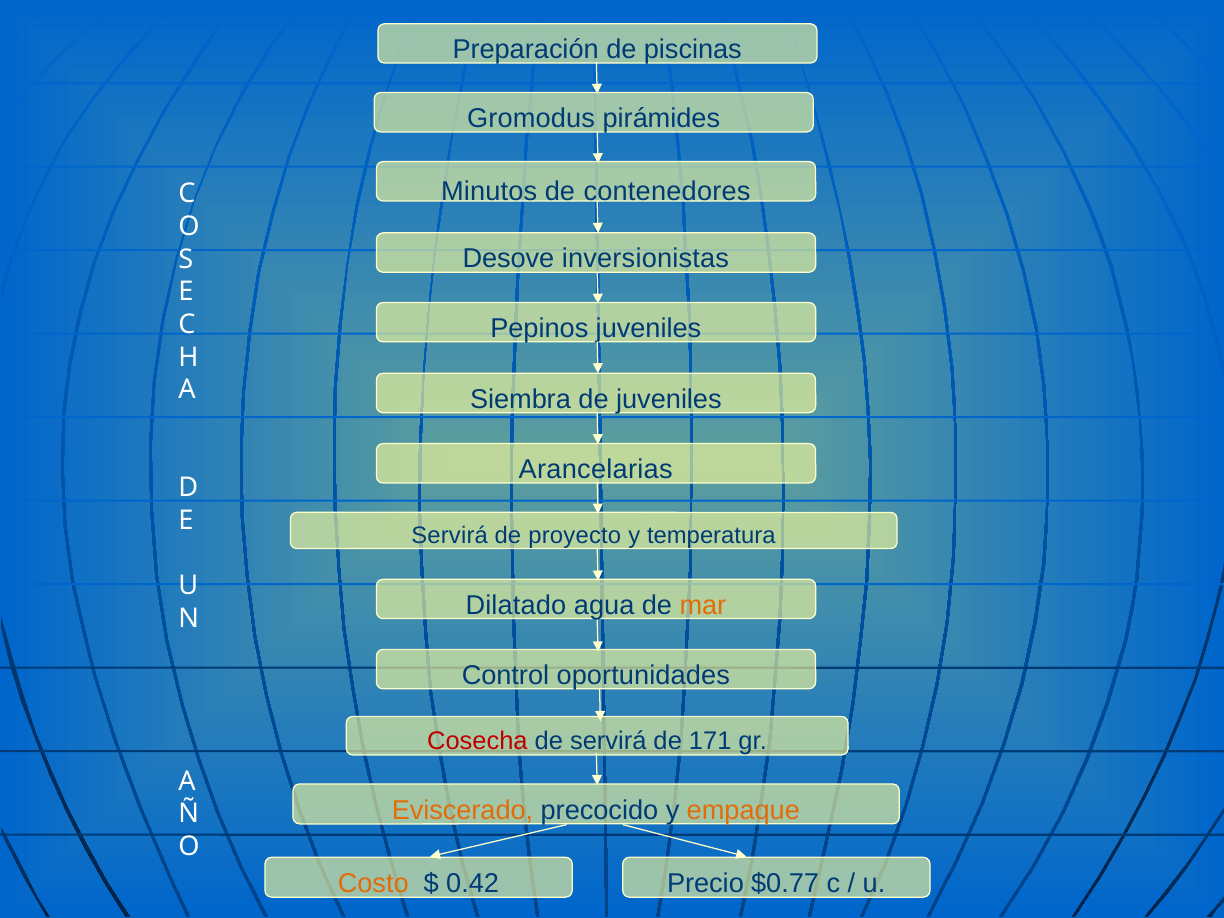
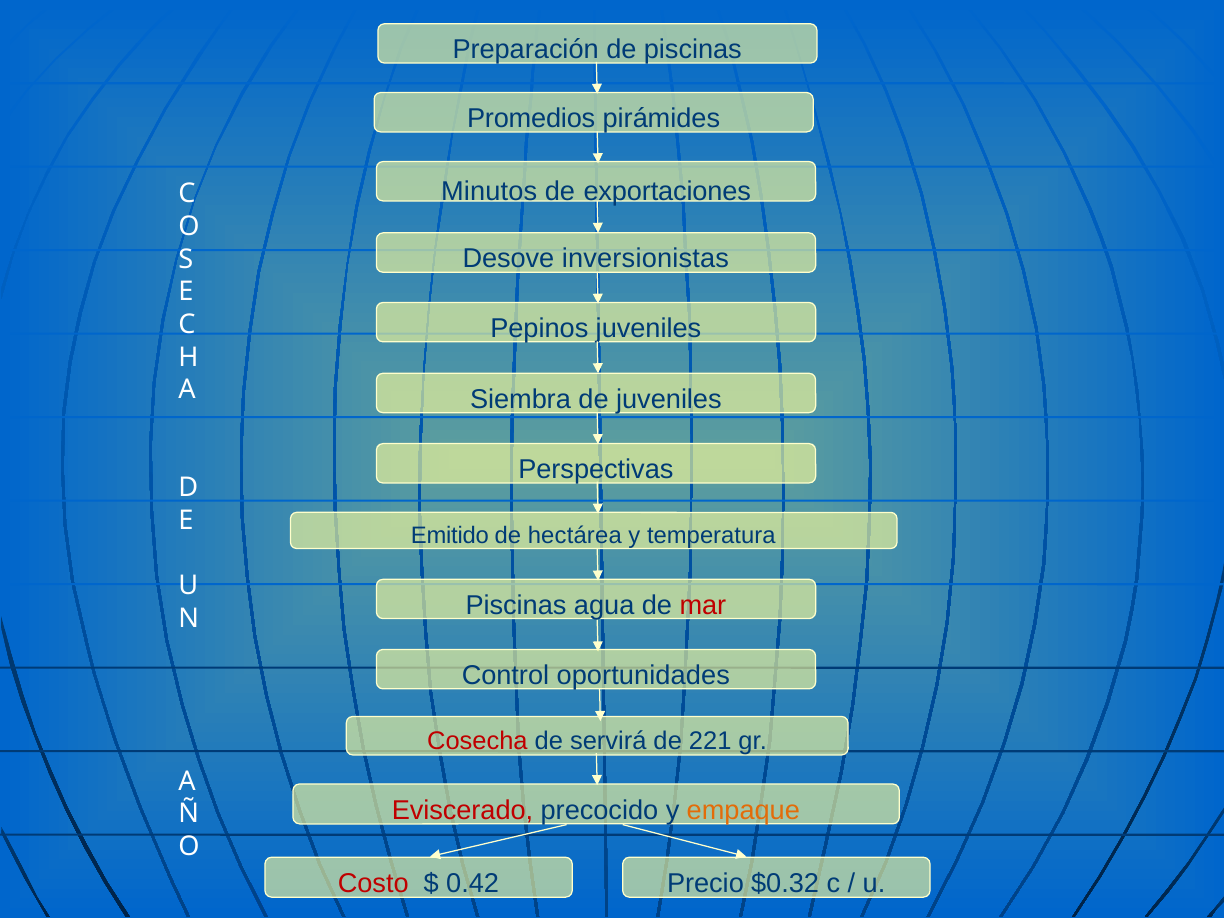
Gromodus: Gromodus -> Promedios
contenedores: contenedores -> exportaciones
Arancelarias: Arancelarias -> Perspectivas
Servirá at (450, 536): Servirá -> Emitido
proyecto: proyecto -> hectárea
Dilatado at (516, 605): Dilatado -> Piscinas
mar colour: orange -> red
171: 171 -> 221
Eviscerado colour: orange -> red
Costo colour: orange -> red
$0.77: $0.77 -> $0.32
